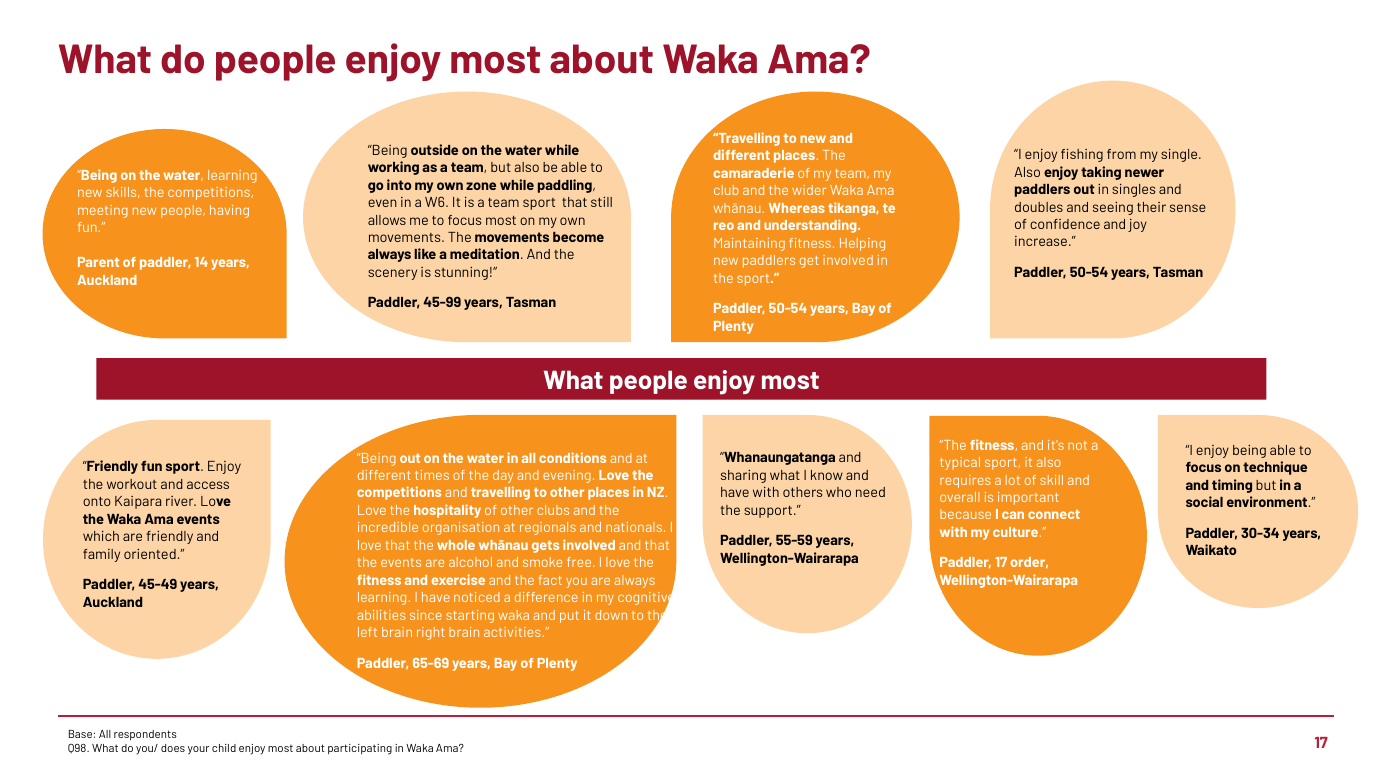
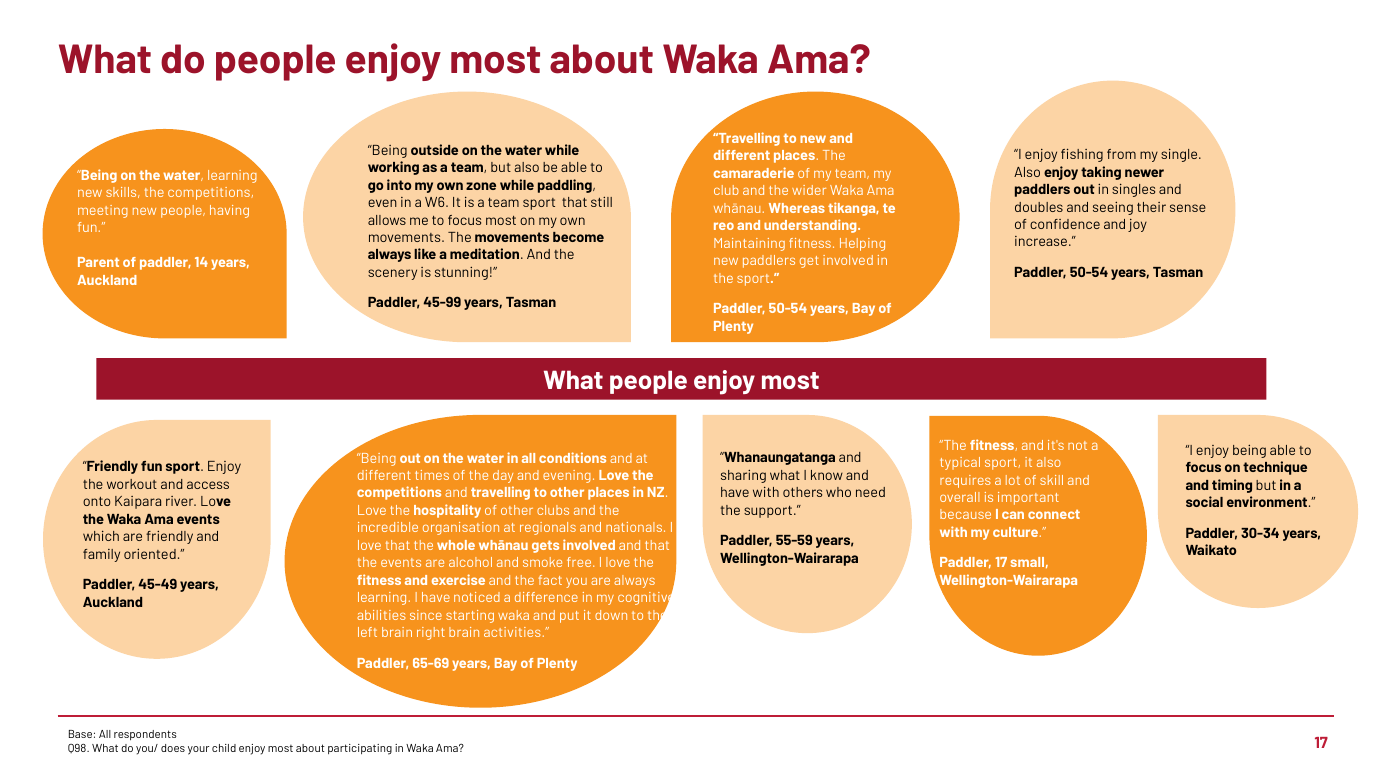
order: order -> small
